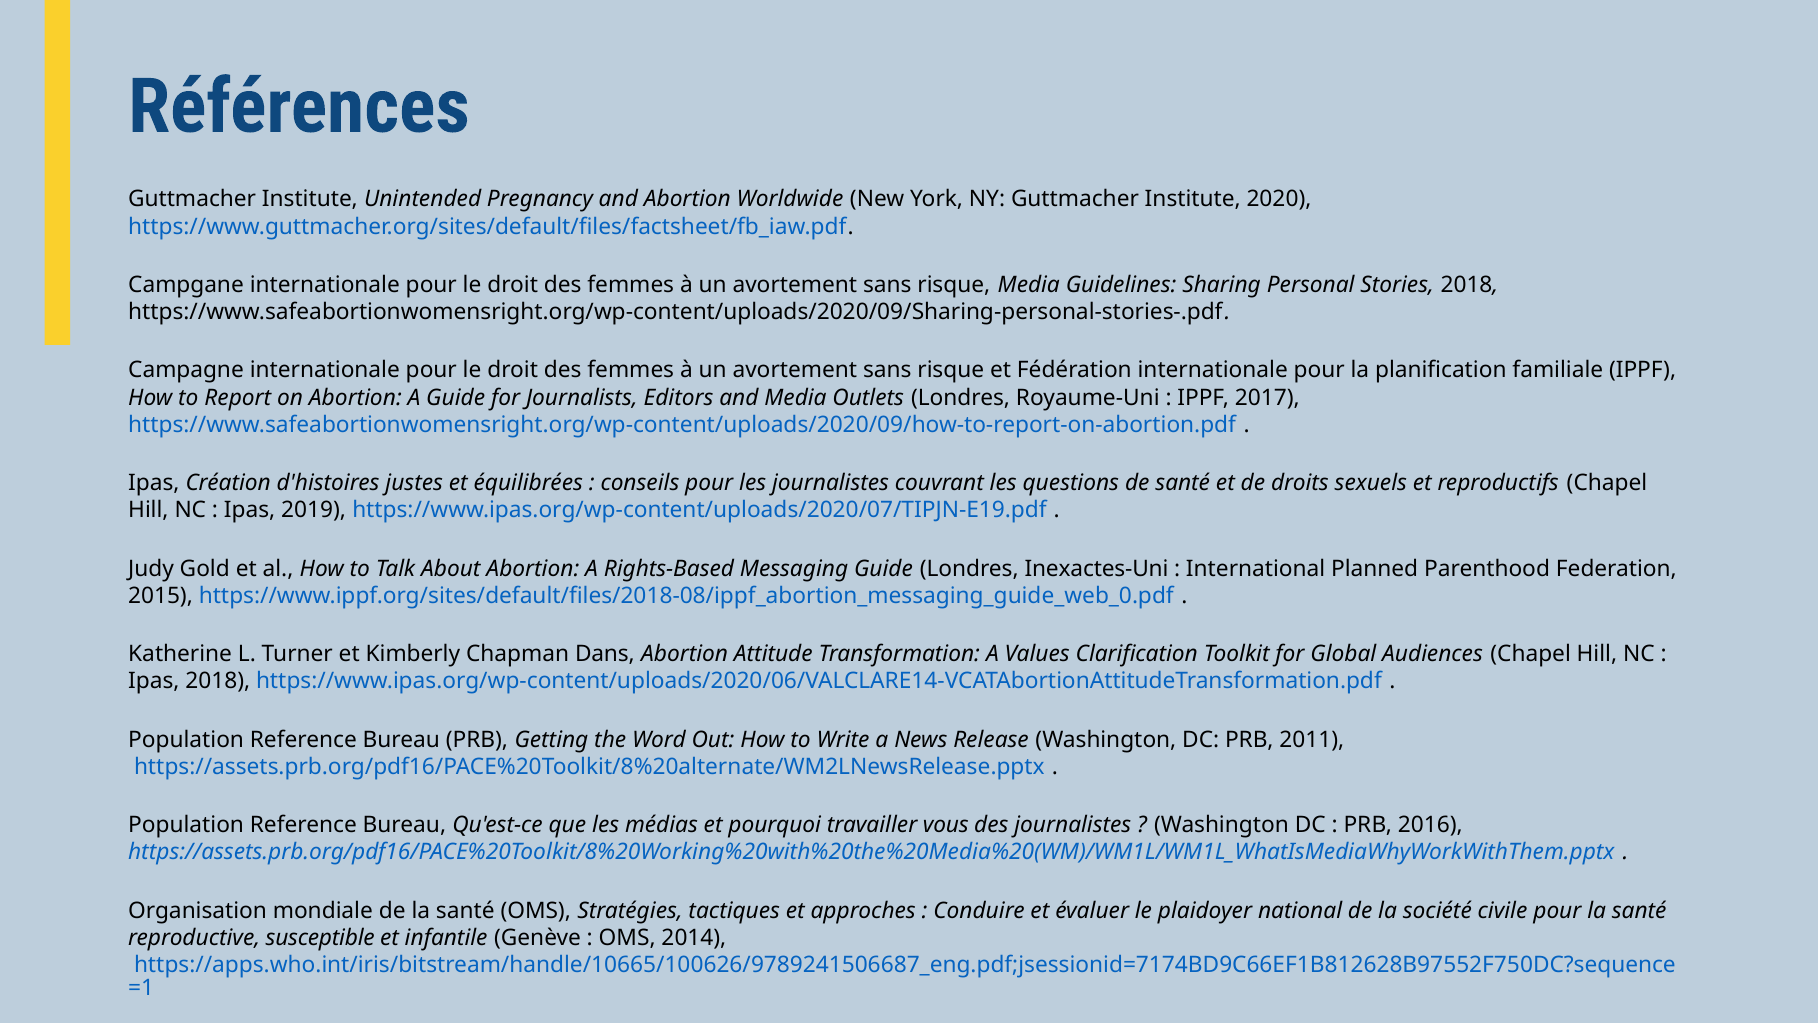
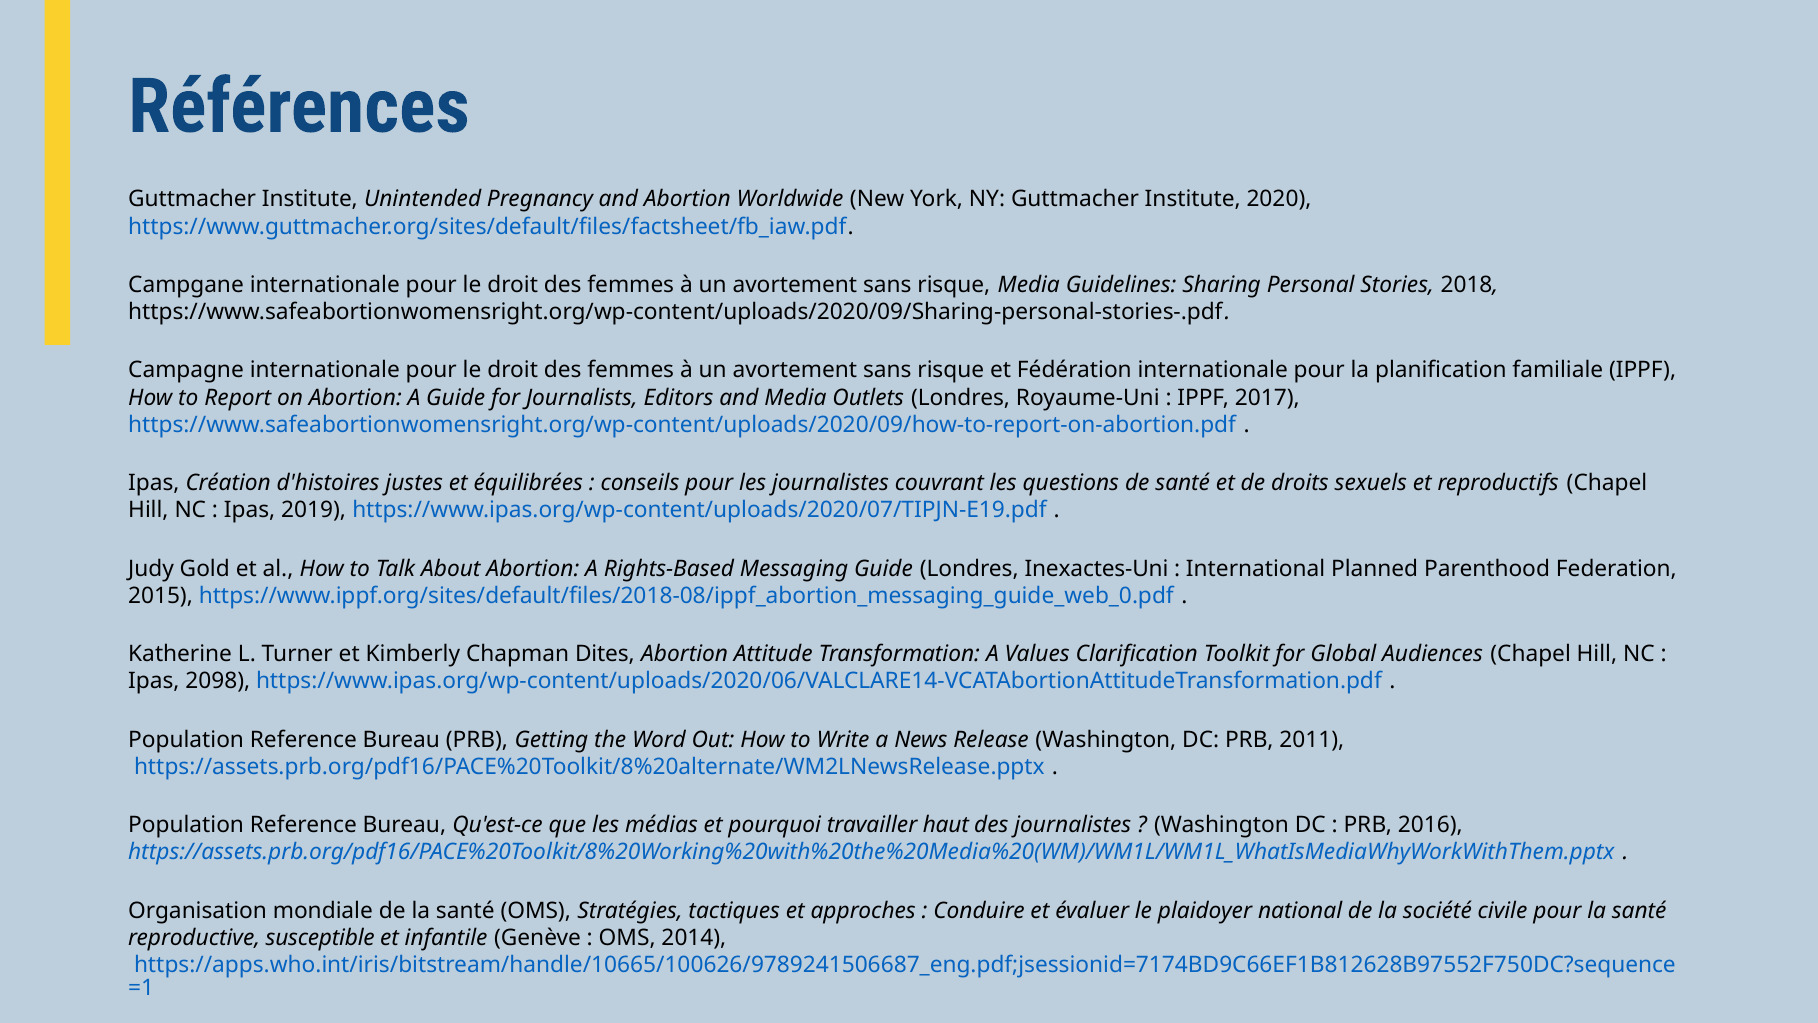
Dans: Dans -> Dites
Ipas 2018: 2018 -> 2098
vous: vous -> haut
